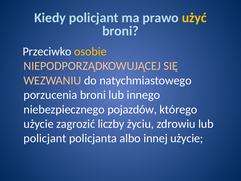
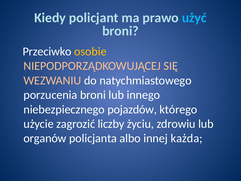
użyć colour: yellow -> light blue
policjant at (45, 138): policjant -> organów
innej użycie: użycie -> każda
